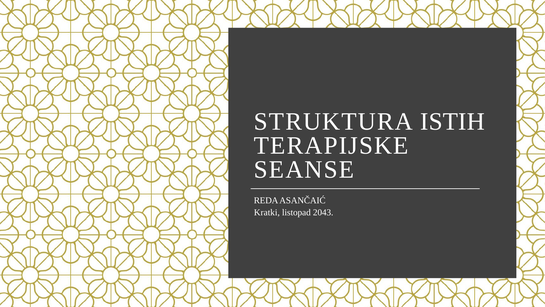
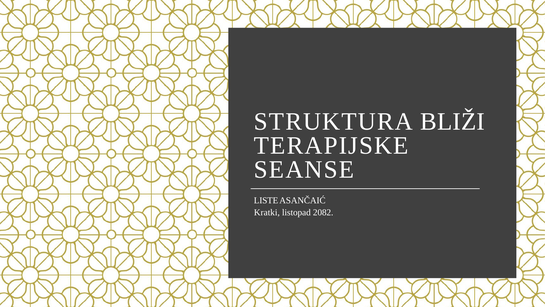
ISTIH: ISTIH -> BLIŽI
REDA: REDA -> LISTE
2043: 2043 -> 2082
